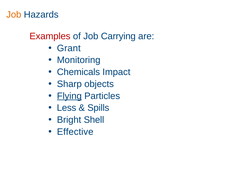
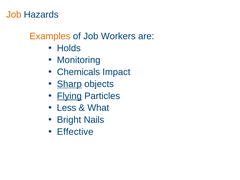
Examples colour: red -> orange
Carrying: Carrying -> Workers
Grant: Grant -> Holds
Sharp underline: none -> present
Spills: Spills -> What
Shell: Shell -> Nails
